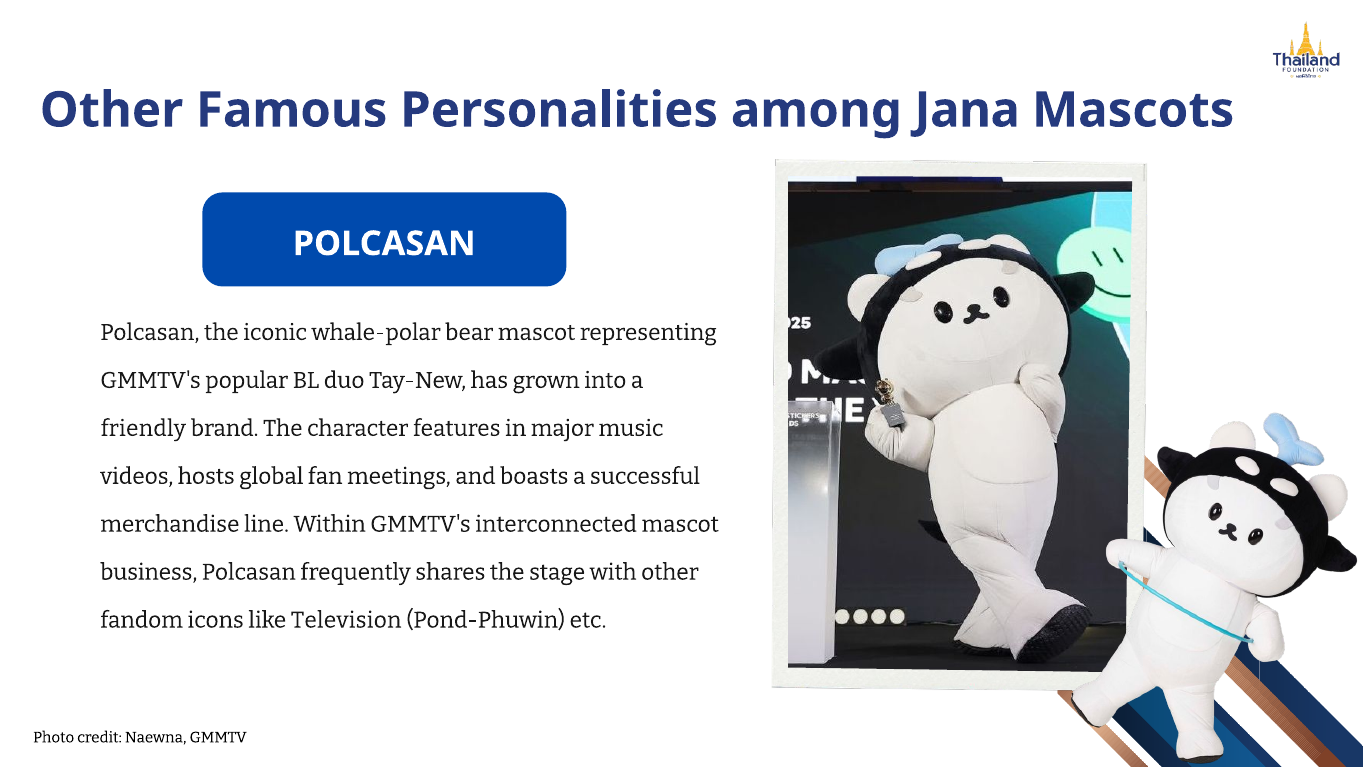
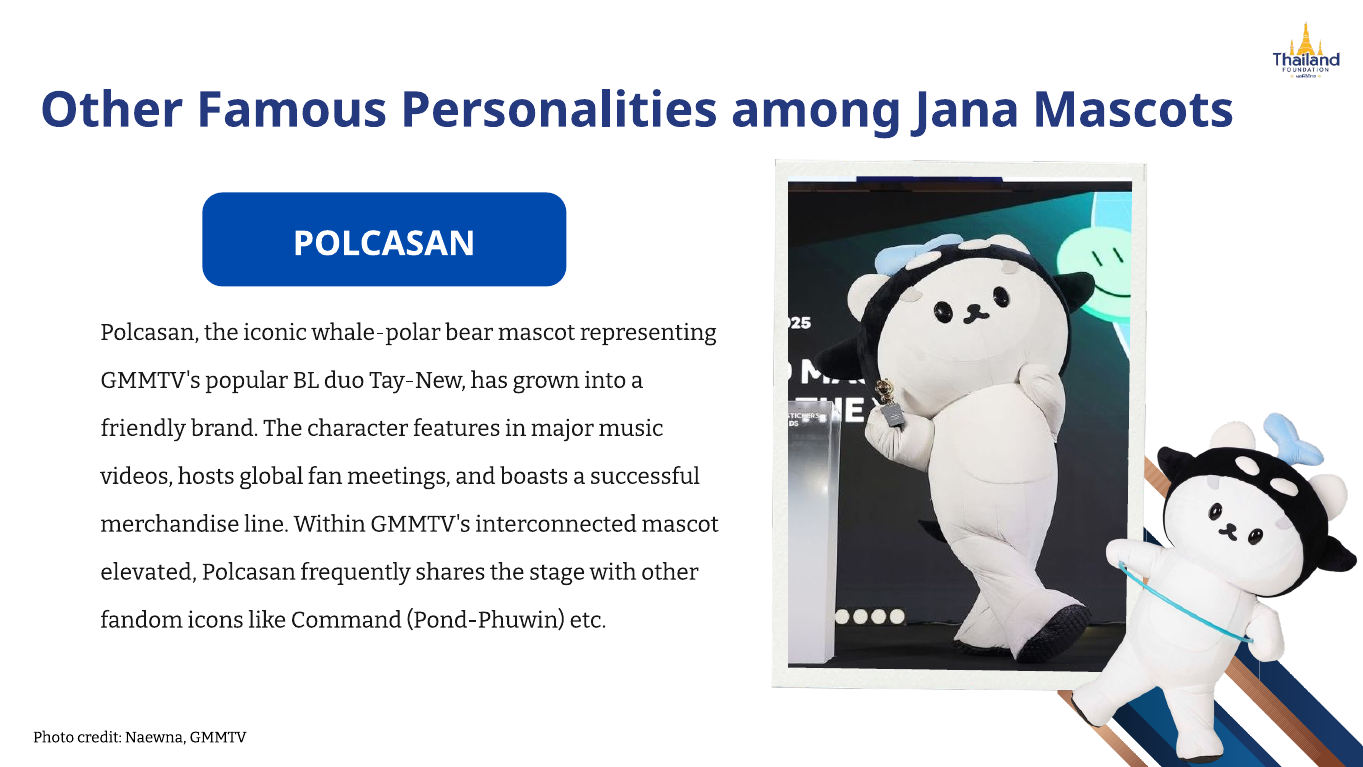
business: business -> elevated
Television: Television -> Command
